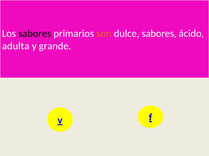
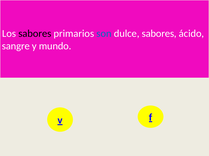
son colour: orange -> blue
adulta: adulta -> sangre
grande: grande -> mundo
